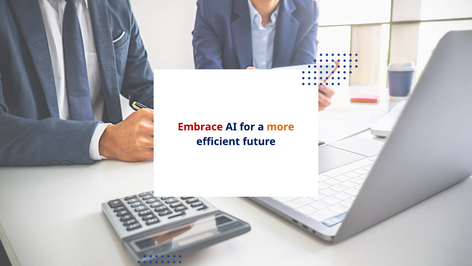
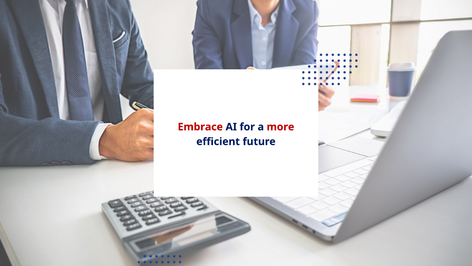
more colour: orange -> red
